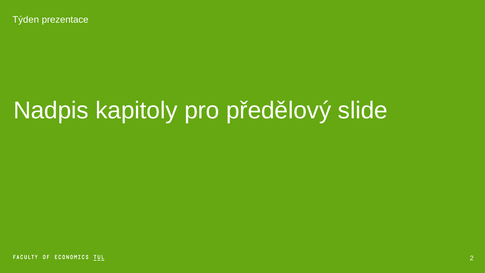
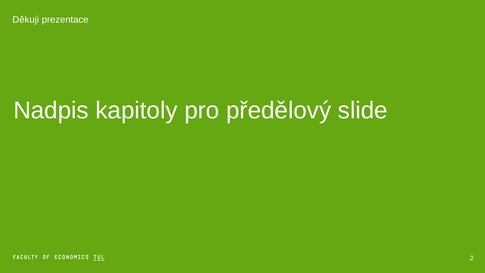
Týden: Týden -> Děkuji
